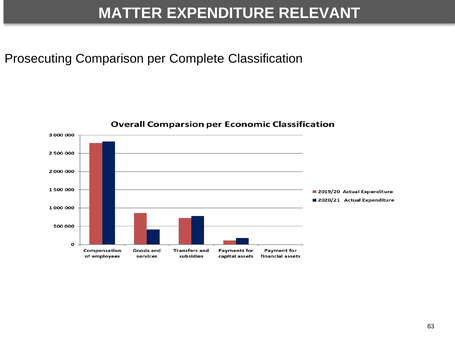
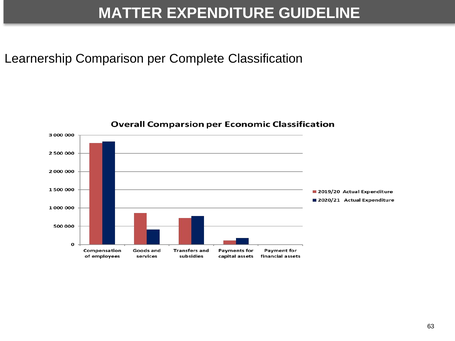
RELEVANT: RELEVANT -> GUIDELINE
Prosecuting: Prosecuting -> Learnership
